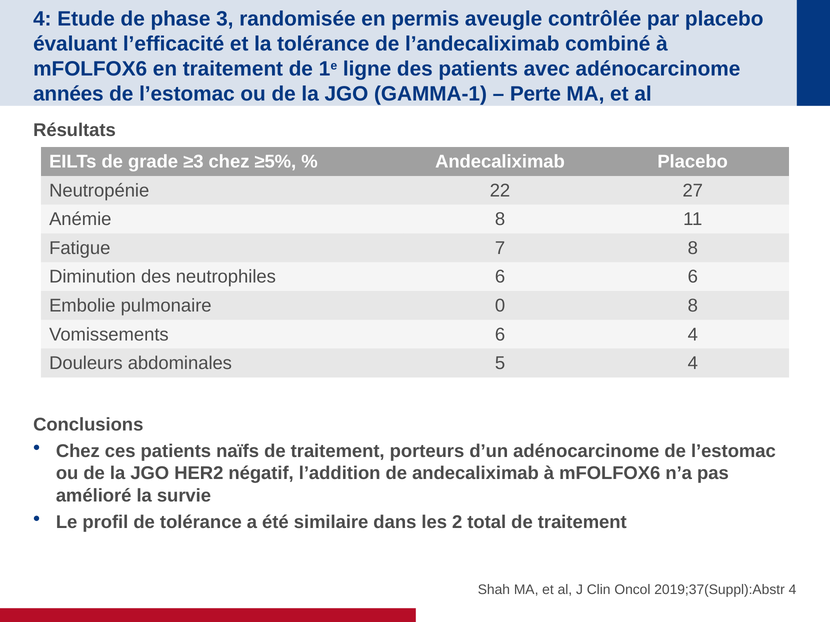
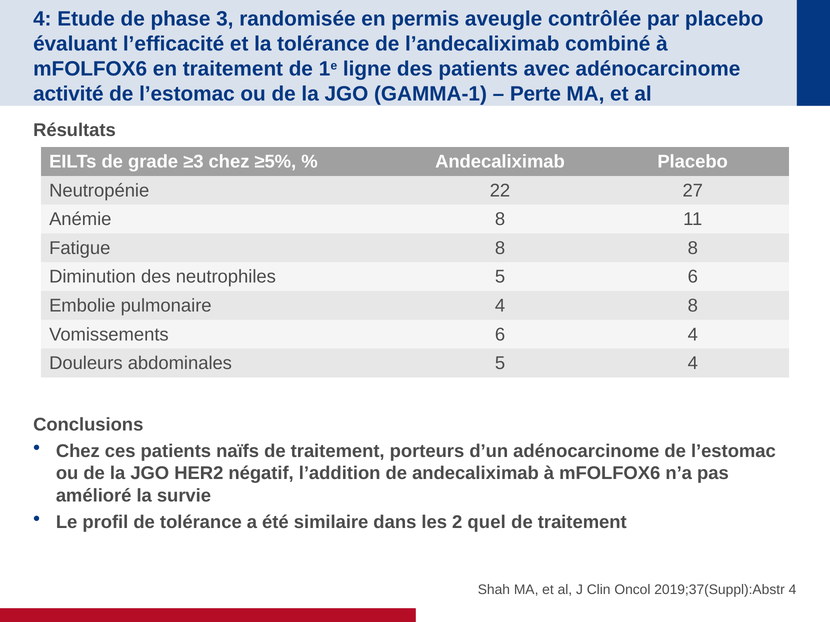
années: années -> activité
Fatigue 7: 7 -> 8
neutrophiles 6: 6 -> 5
pulmonaire 0: 0 -> 4
total: total -> quel
